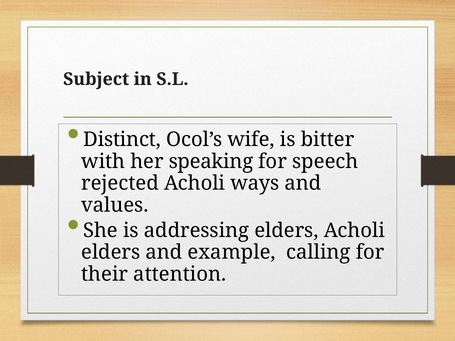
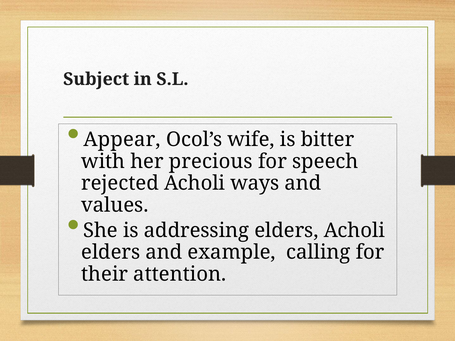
Distinct: Distinct -> Appear
speaking: speaking -> precious
